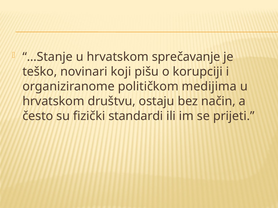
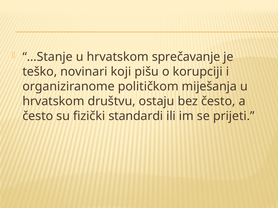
medijima: medijima -> miješanja
bez način: način -> često
